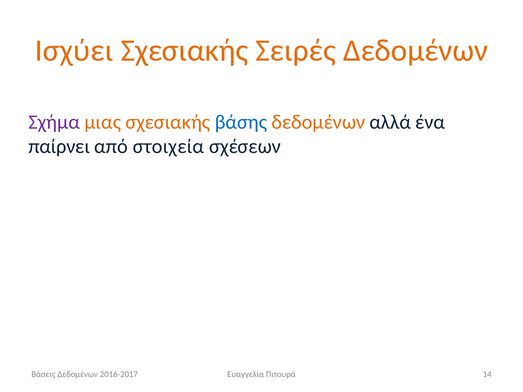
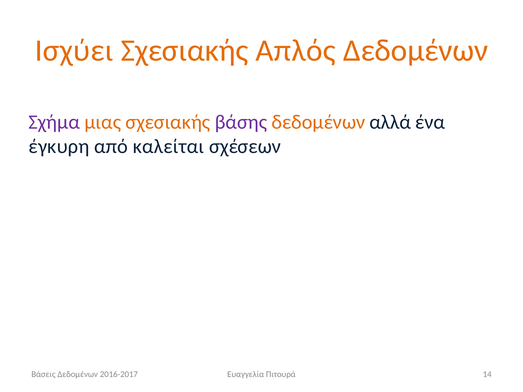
Σειρές: Σειρές -> Απλός
βάσης colour: blue -> purple
παίρνει: παίρνει -> έγκυρη
στοιχεία: στοιχεία -> καλείται
